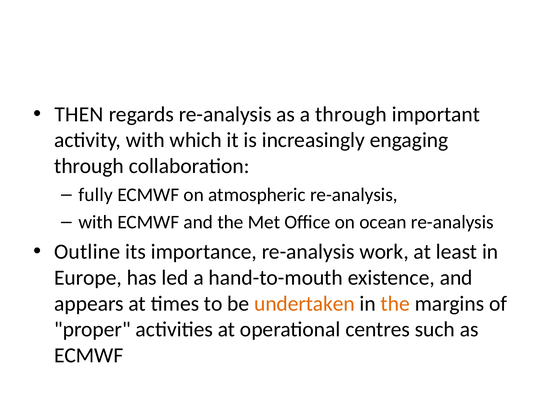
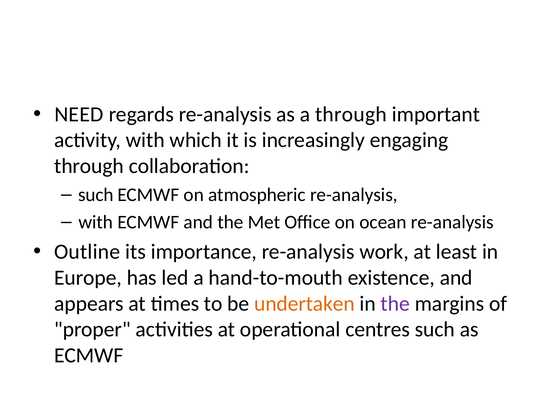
THEN: THEN -> NEED
fully at (96, 195): fully -> such
the at (395, 304) colour: orange -> purple
